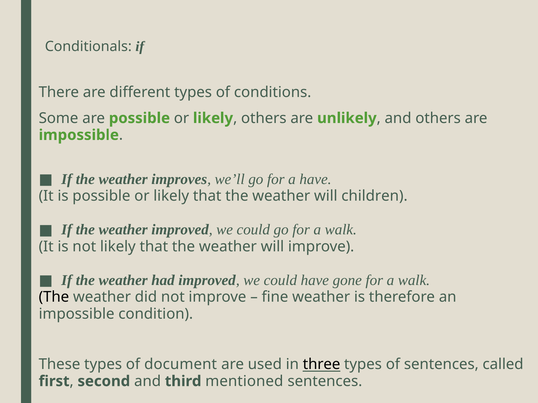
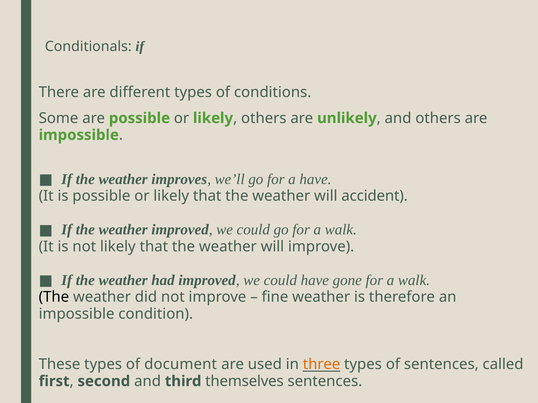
children: children -> accident
three colour: black -> orange
mentioned: mentioned -> themselves
